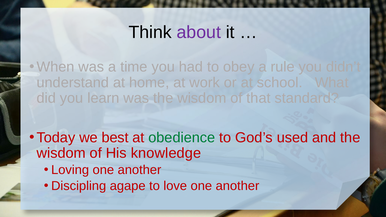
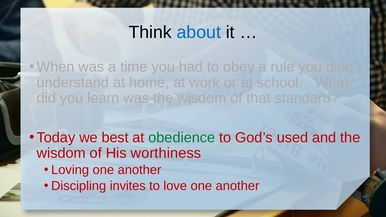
about colour: purple -> blue
knowledge: knowledge -> worthiness
agape: agape -> invites
